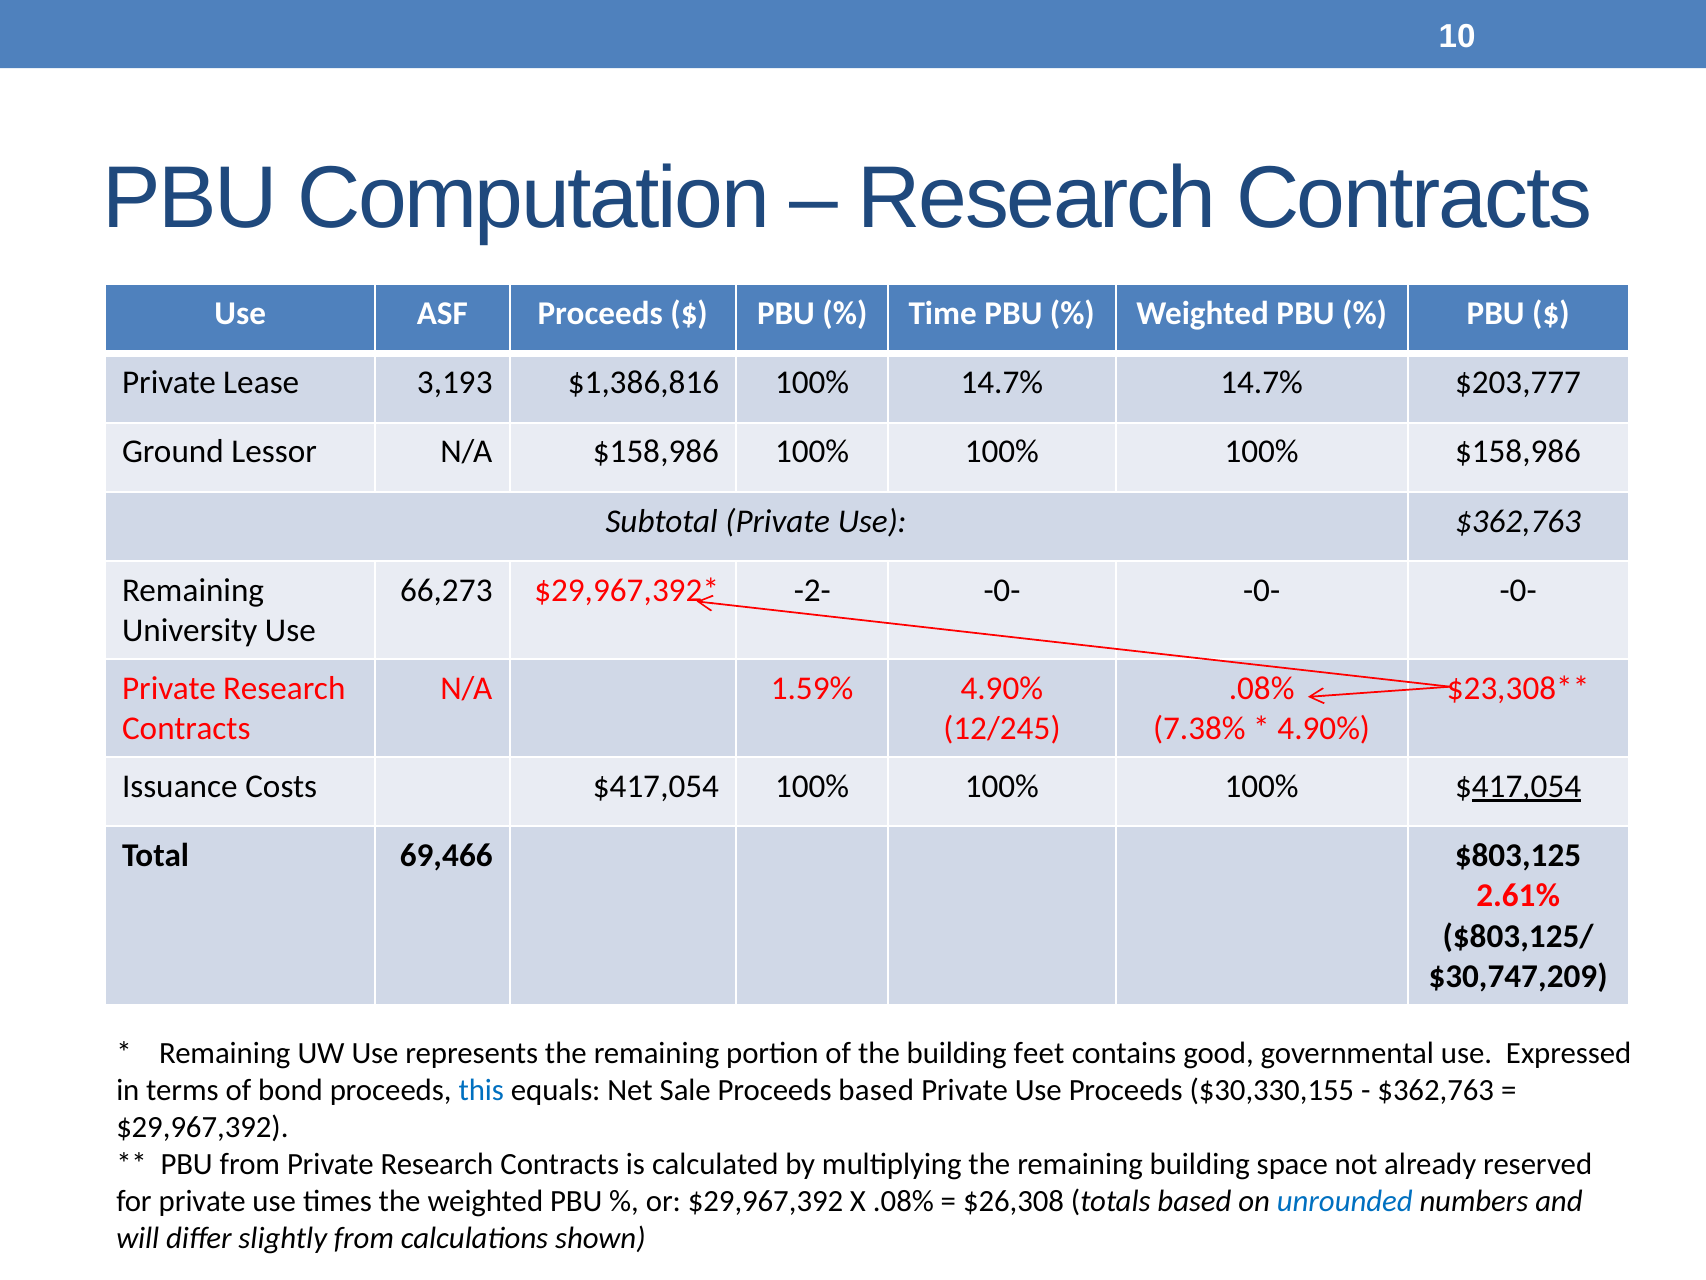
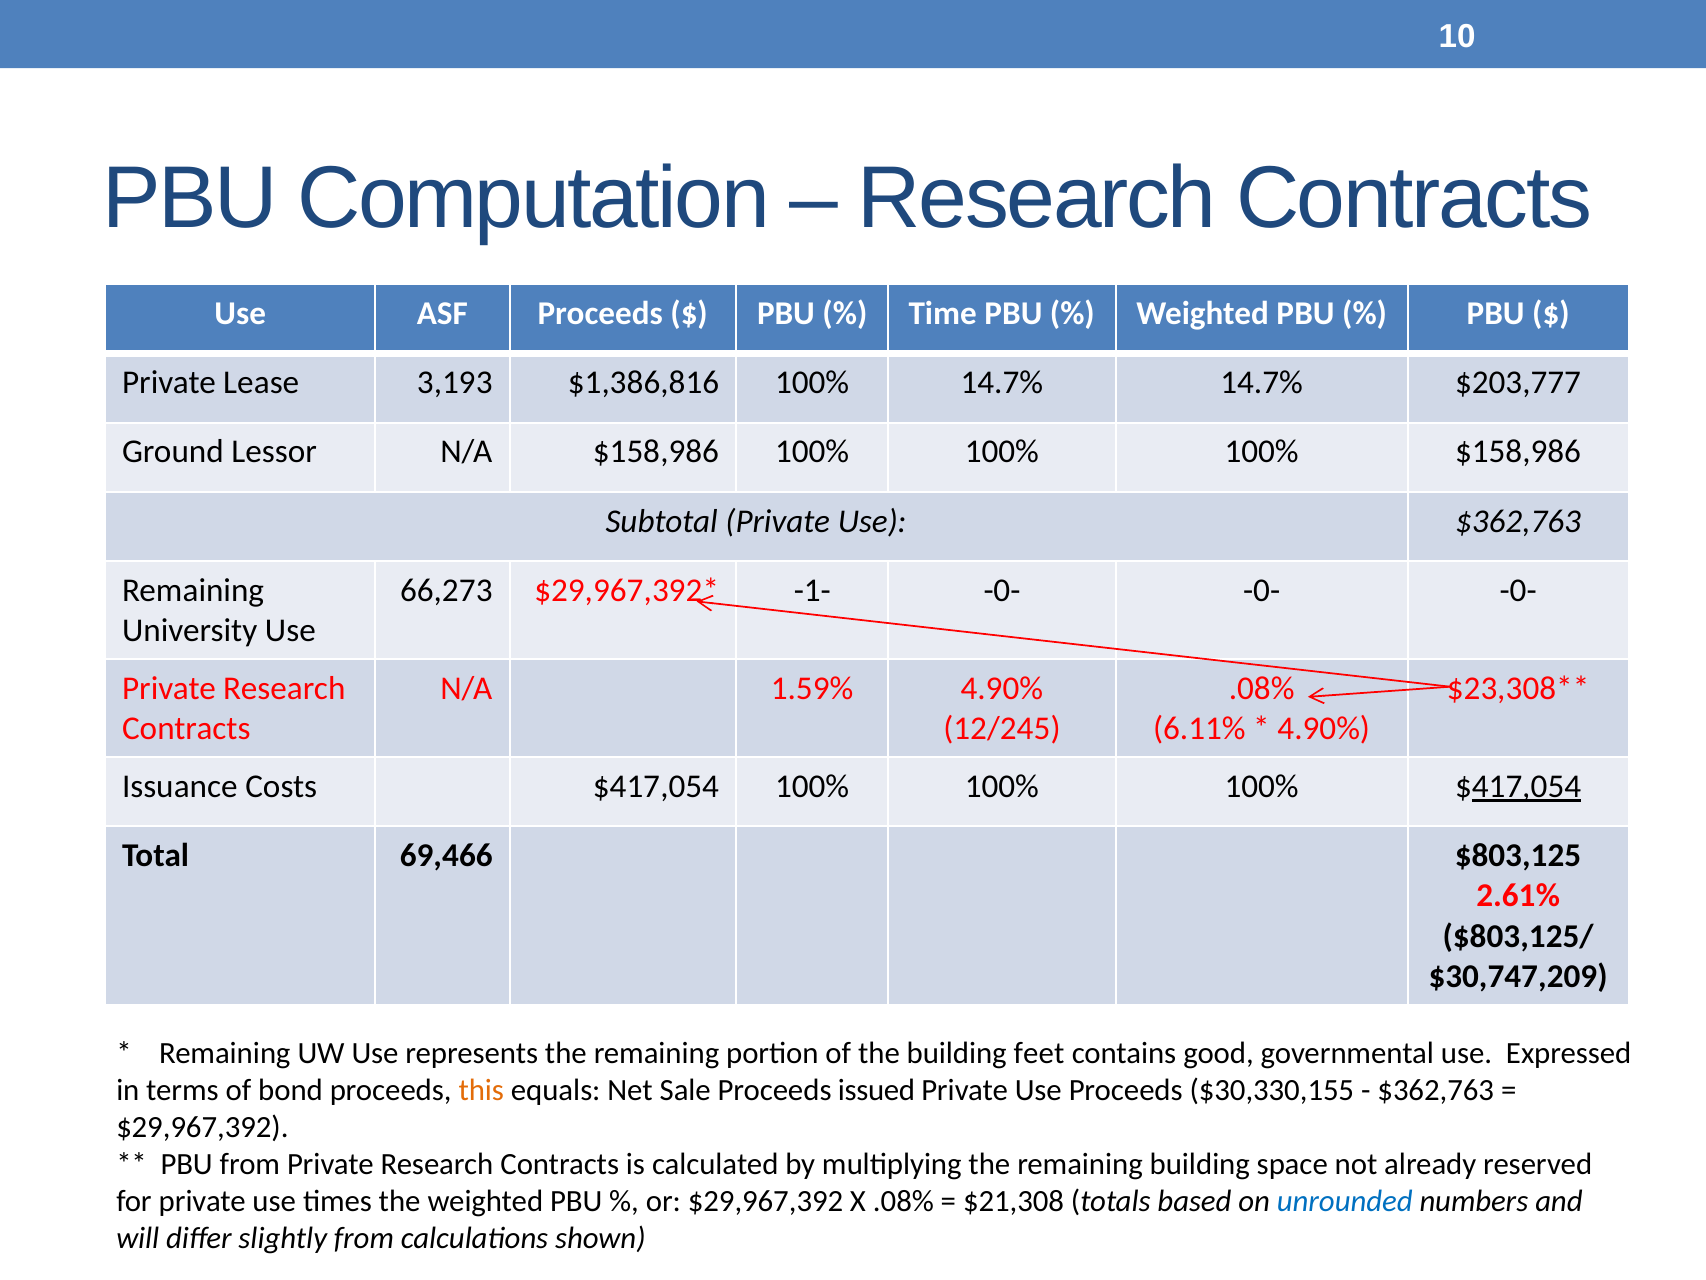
-2-: -2- -> -1-
7.38%: 7.38% -> 6.11%
this colour: blue -> orange
Proceeds based: based -> issued
$26,308: $26,308 -> $21,308
